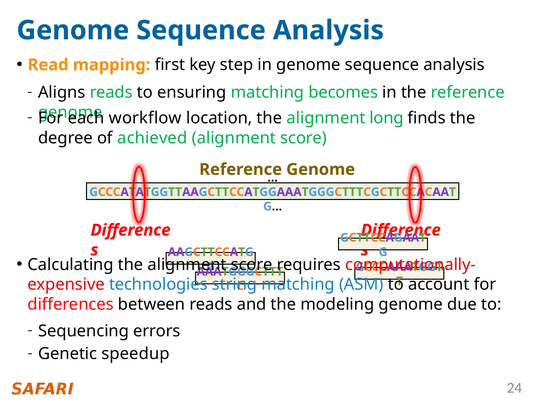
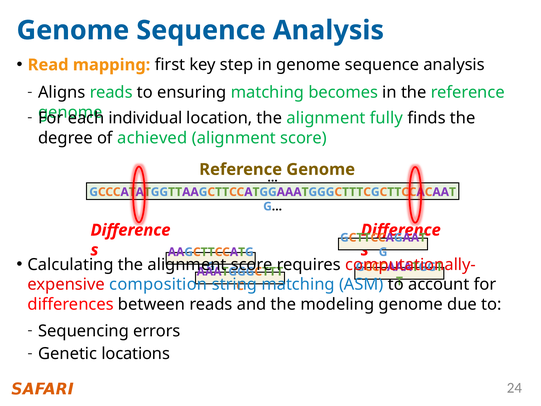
workflow: workflow -> individual
long: long -> fully
technologies: technologies -> composition
speedup: speedup -> locations
